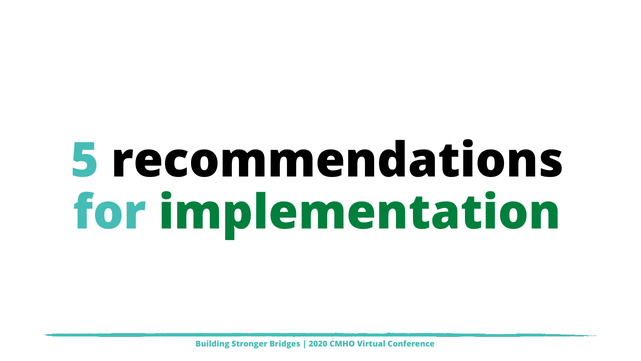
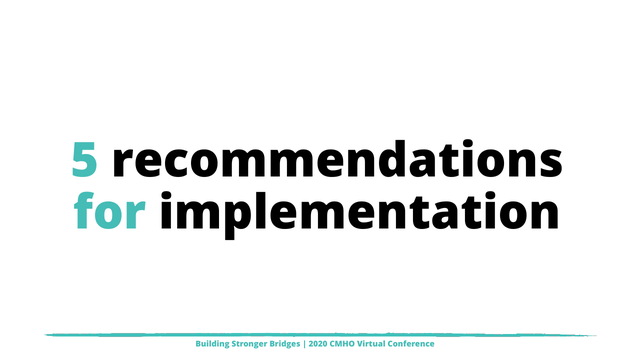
implementation colour: green -> black
